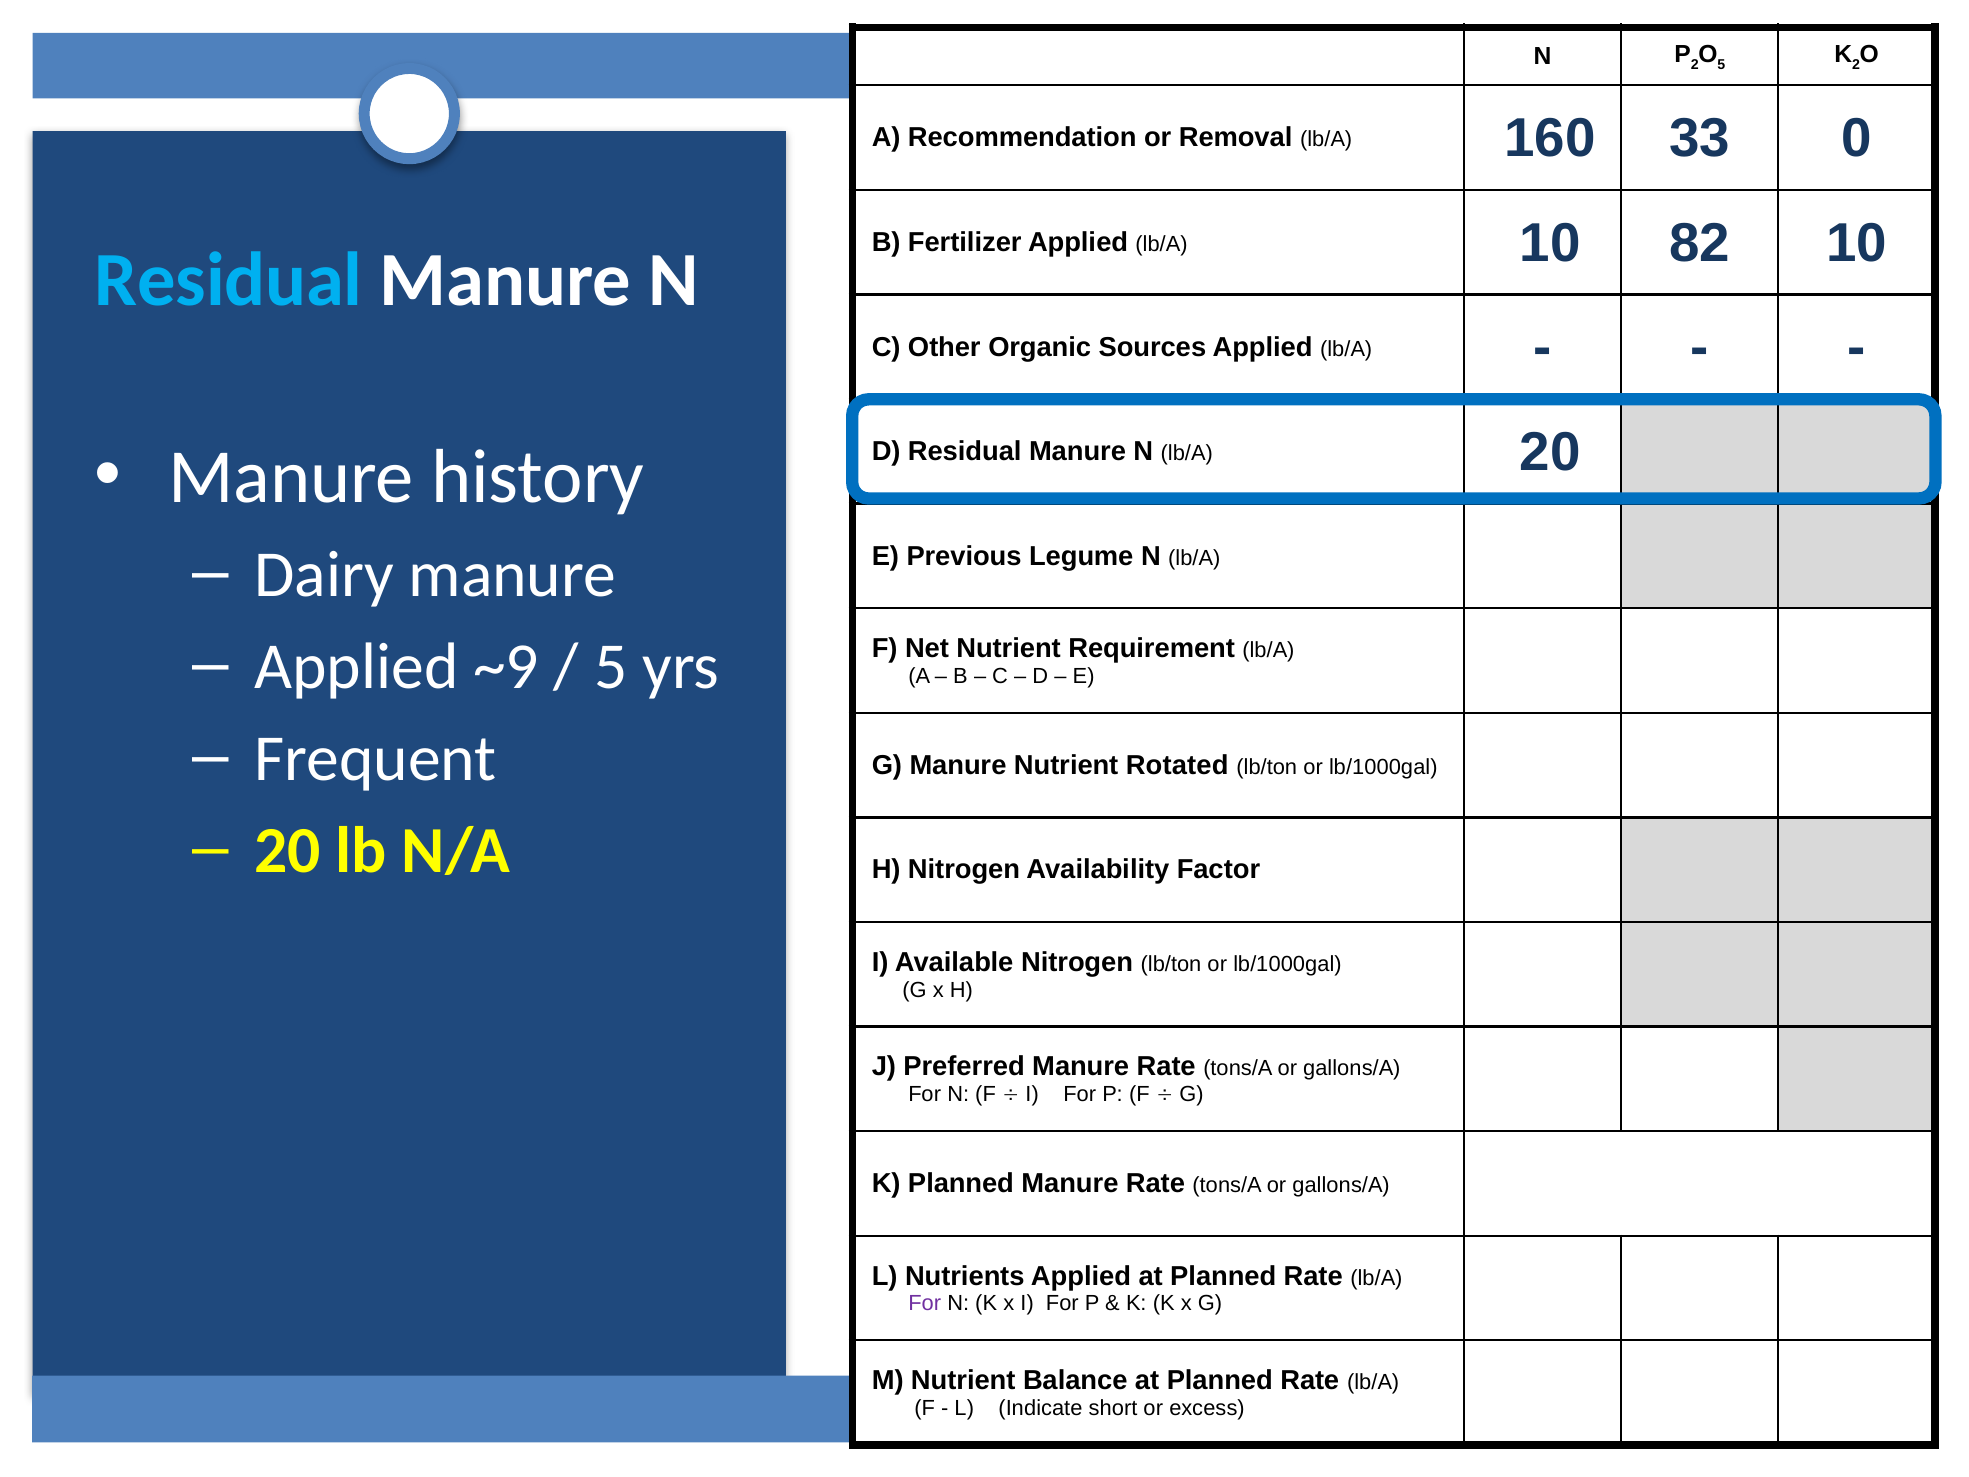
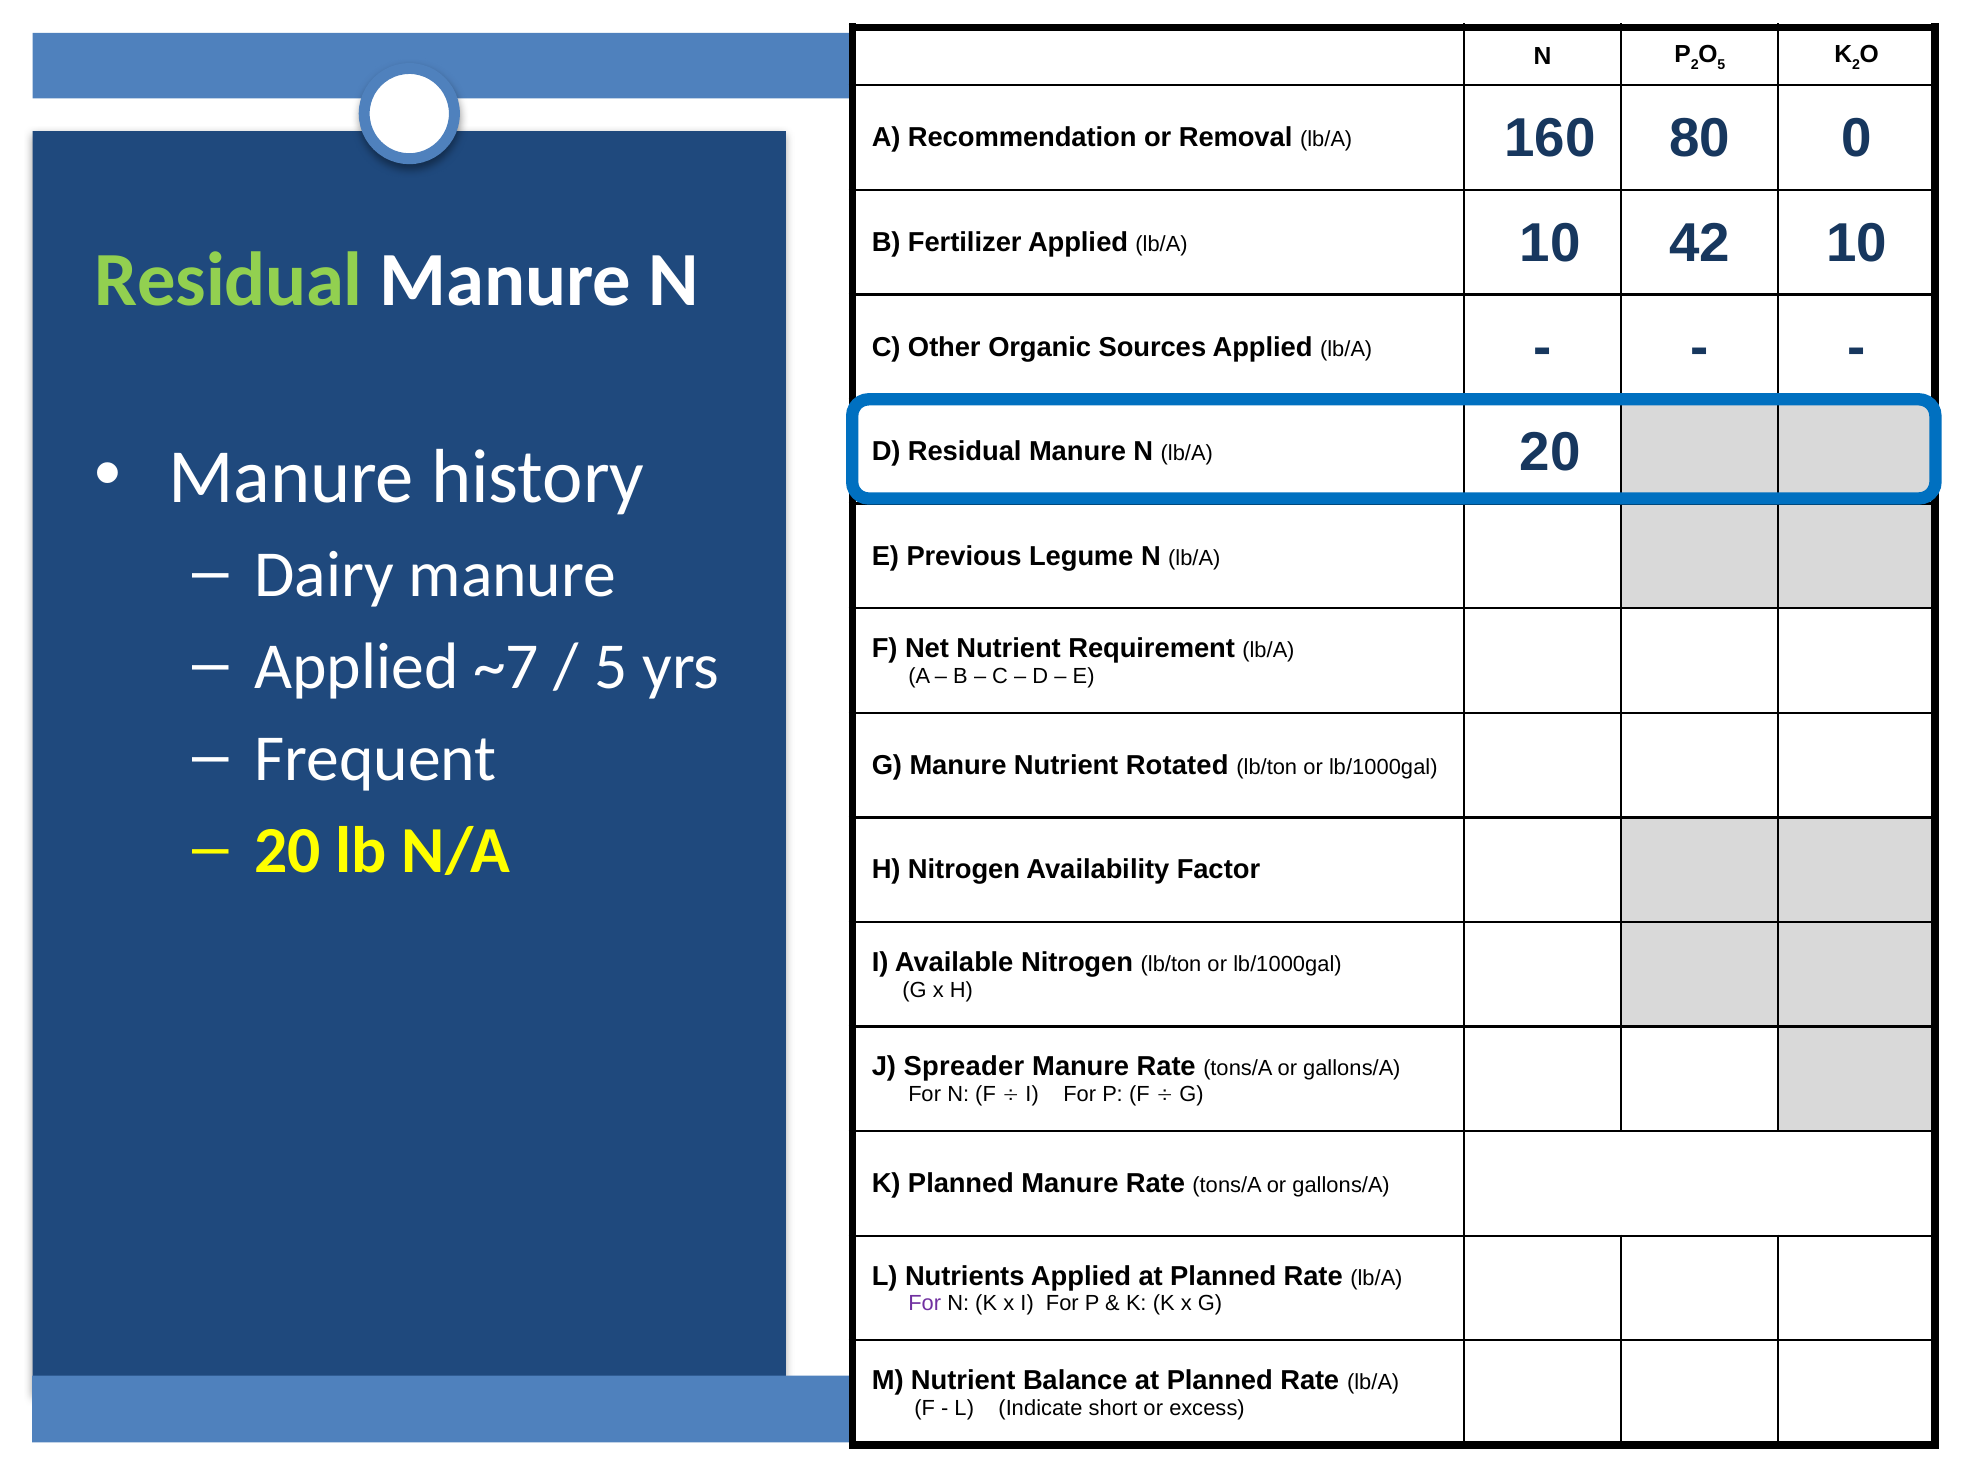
33: 33 -> 80
82: 82 -> 42
Residual at (229, 280) colour: light blue -> light green
~9: ~9 -> ~7
Preferred: Preferred -> Spreader
